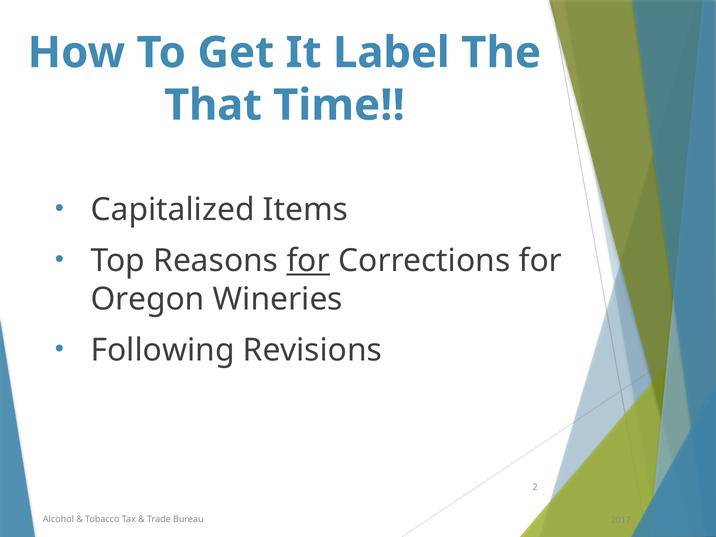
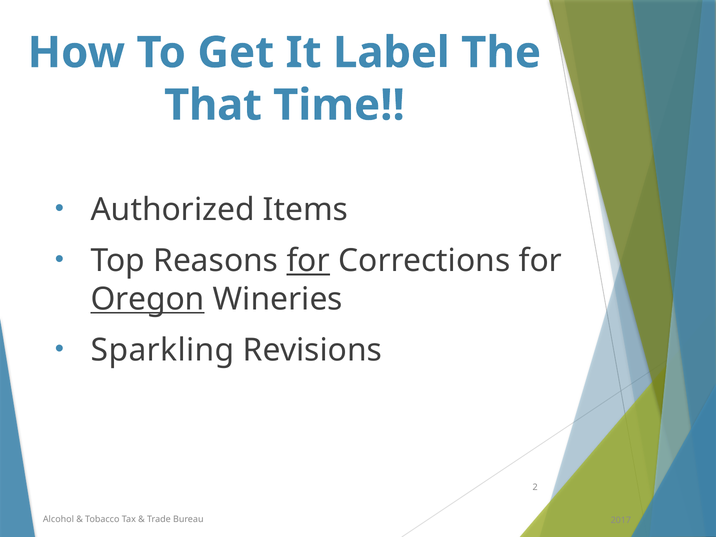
Capitalized: Capitalized -> Authorized
Oregon underline: none -> present
Following: Following -> Sparkling
